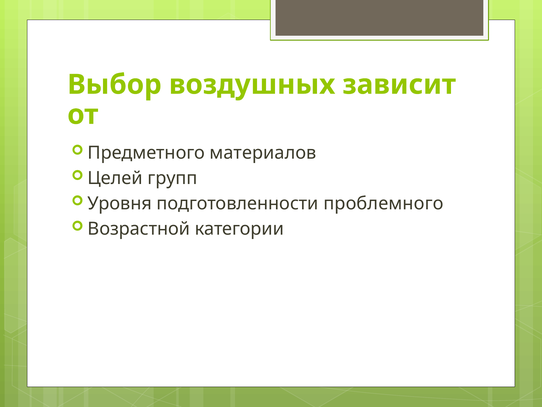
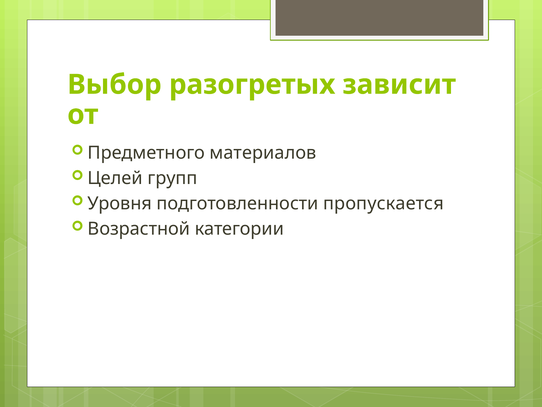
воздушных: воздушных -> разогретых
проблемного: проблемного -> пропускается
